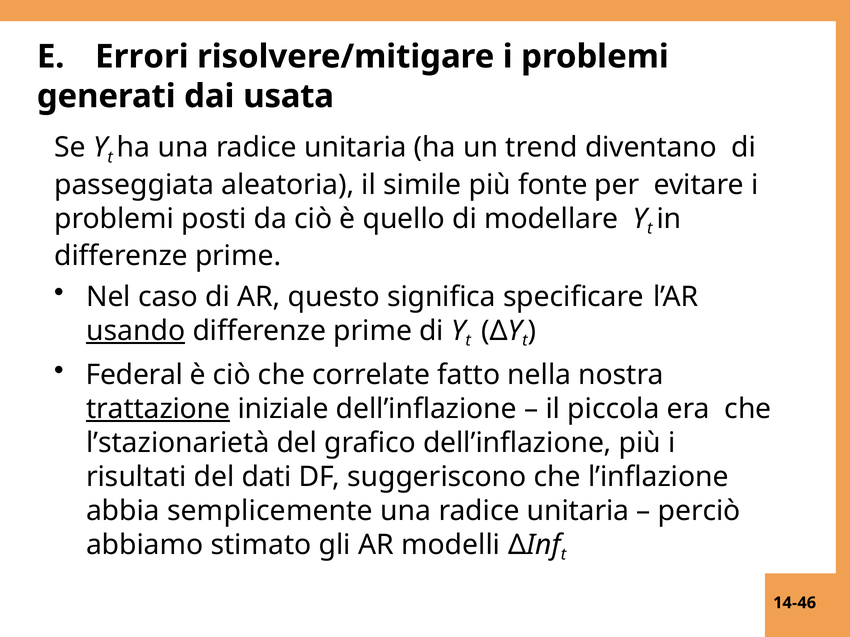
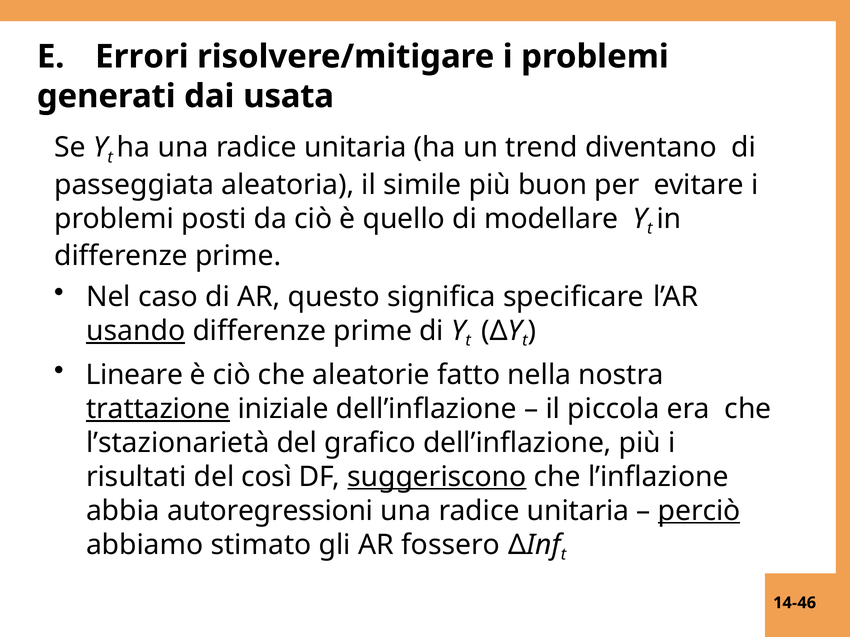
fonte: fonte -> buon
Federal: Federal -> Lineare
correlate: correlate -> aleatorie
dati: dati -> così
suggeriscono underline: none -> present
semplicemente: semplicemente -> autoregressioni
perciò underline: none -> present
modelli: modelli -> fossero
